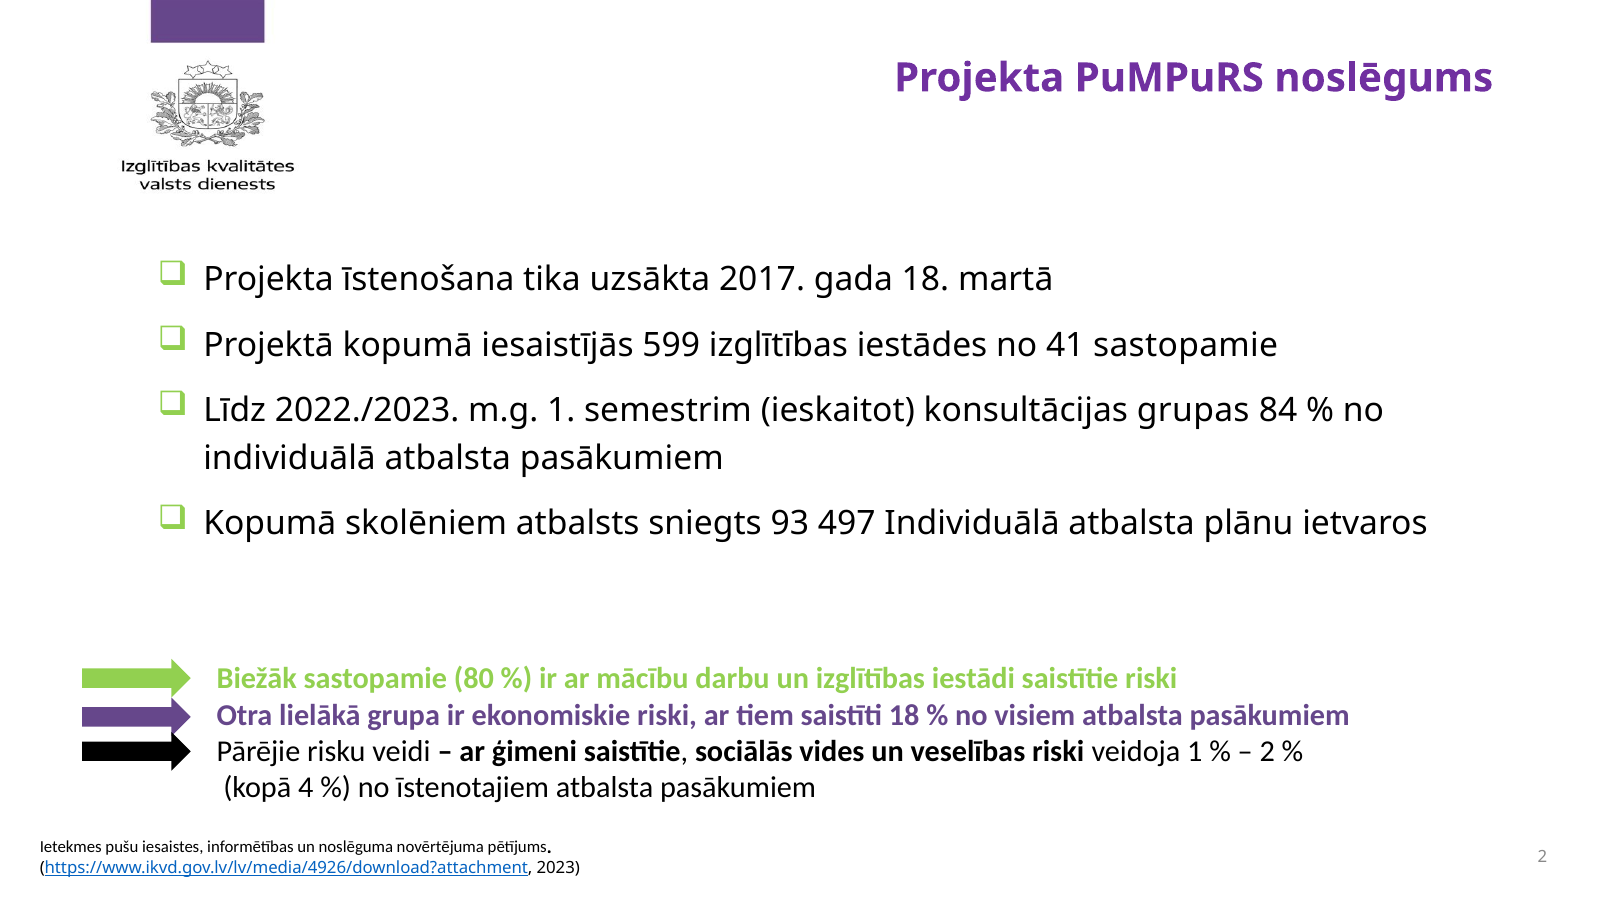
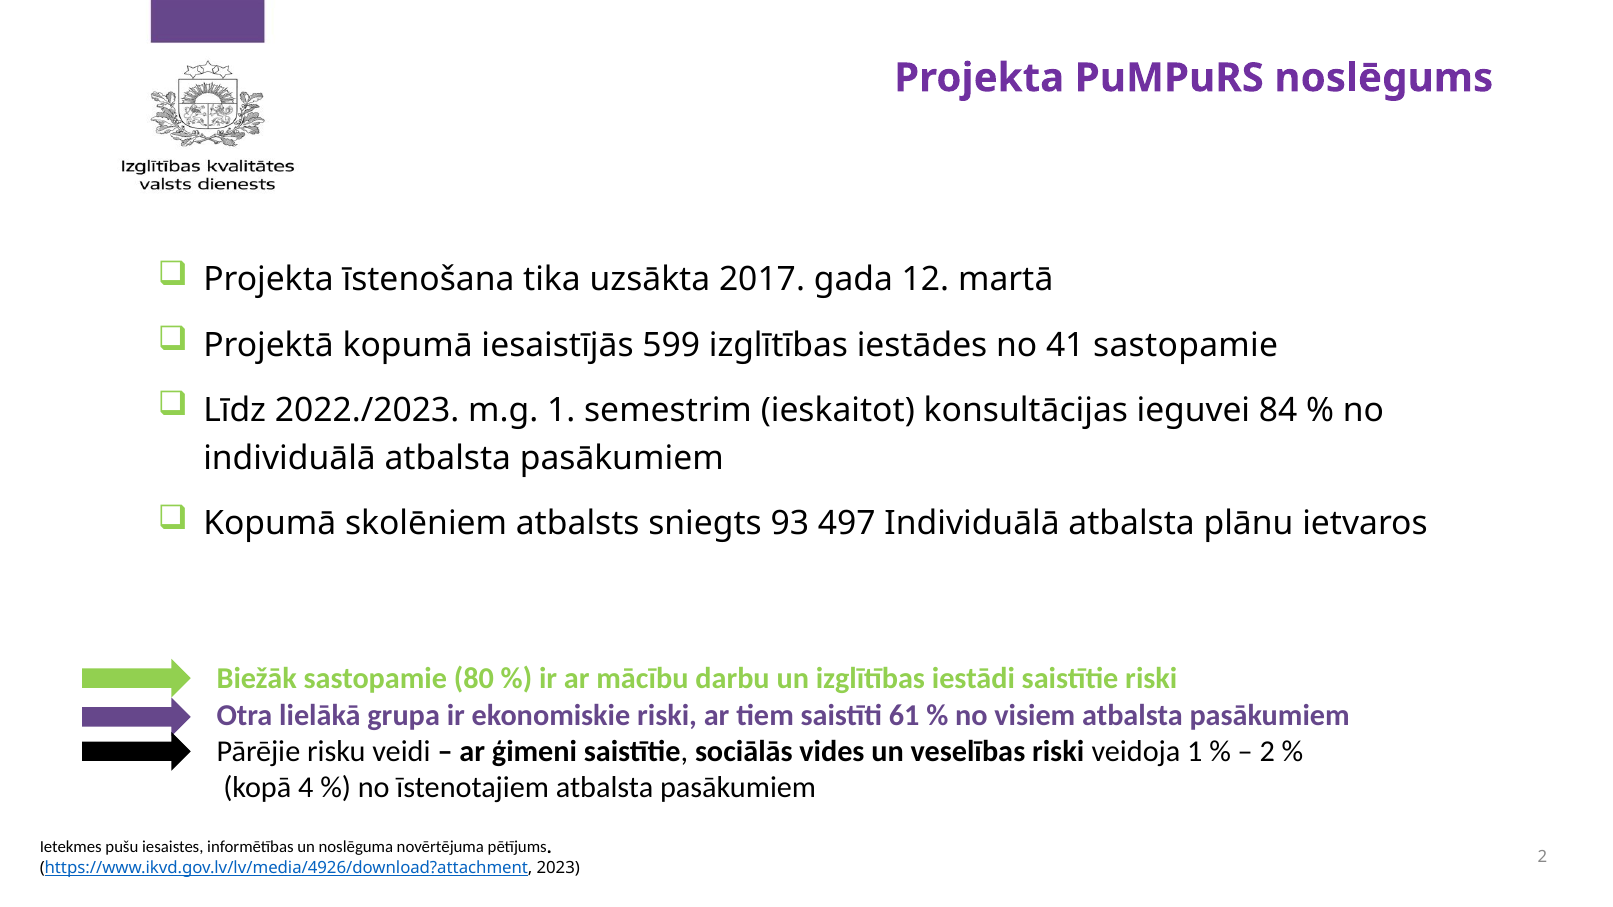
gada 18: 18 -> 12
grupas: grupas -> ieguvei
saistīti 18: 18 -> 61
